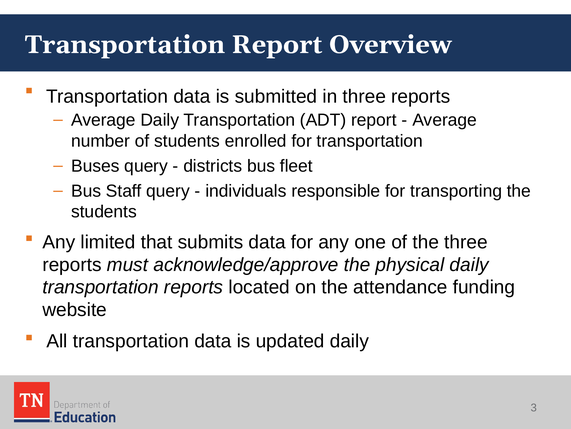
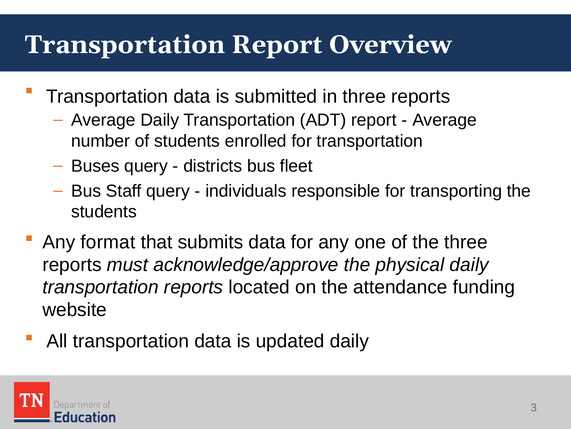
limited: limited -> format
